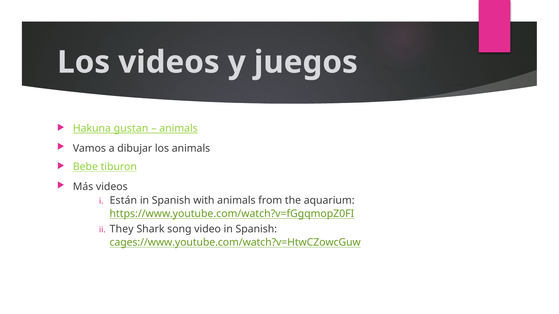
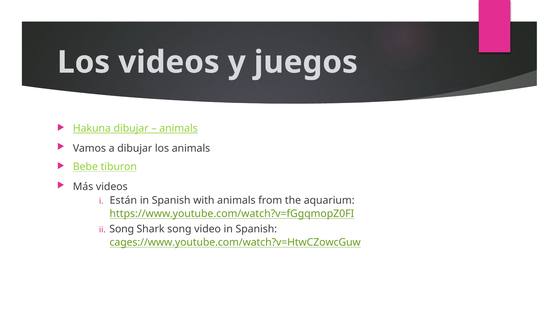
Hakuna gustan: gustan -> dibujar
They at (122, 229): They -> Song
